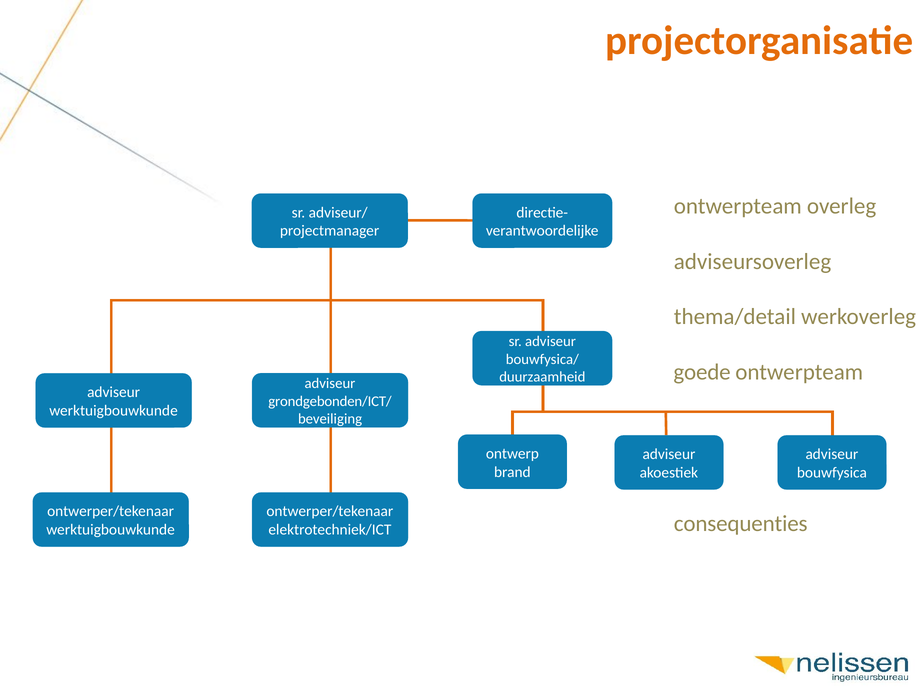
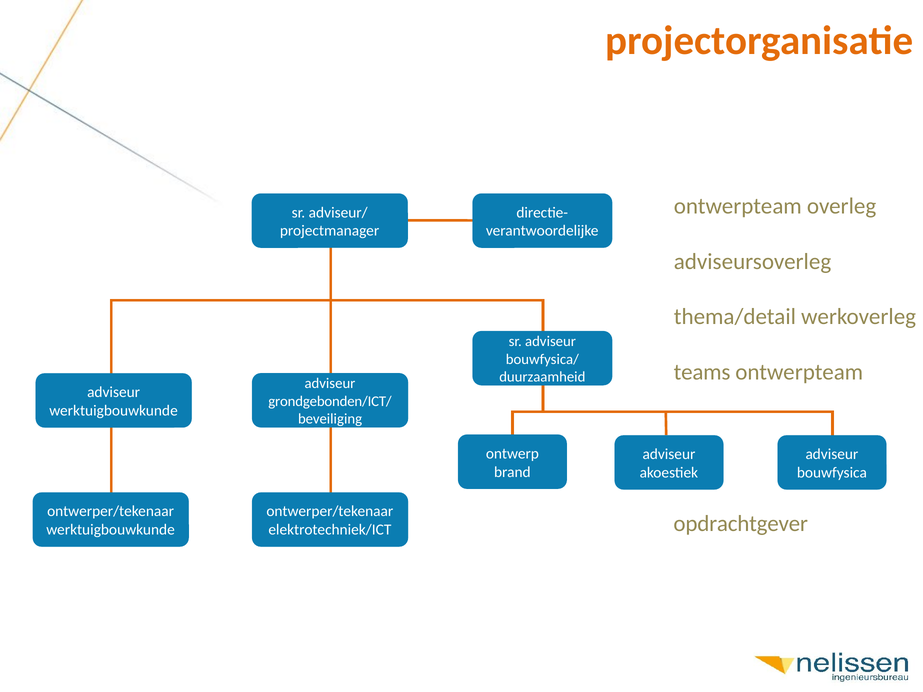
goede: goede -> teams
consequenties: consequenties -> opdrachtgever
